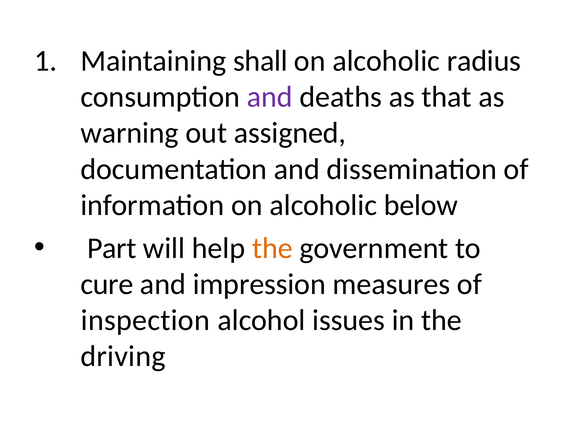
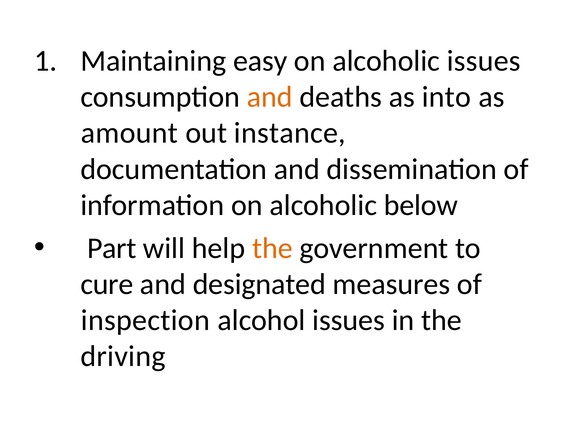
shall: shall -> easy
alcoholic radius: radius -> issues
and at (270, 97) colour: purple -> orange
that: that -> into
warning: warning -> amount
assigned: assigned -> instance
impression: impression -> designated
